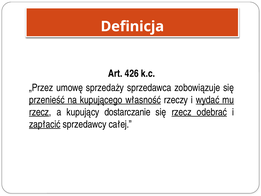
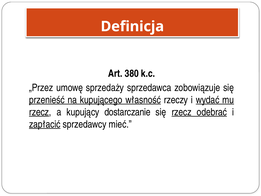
426: 426 -> 380
całej: całej -> mieć
